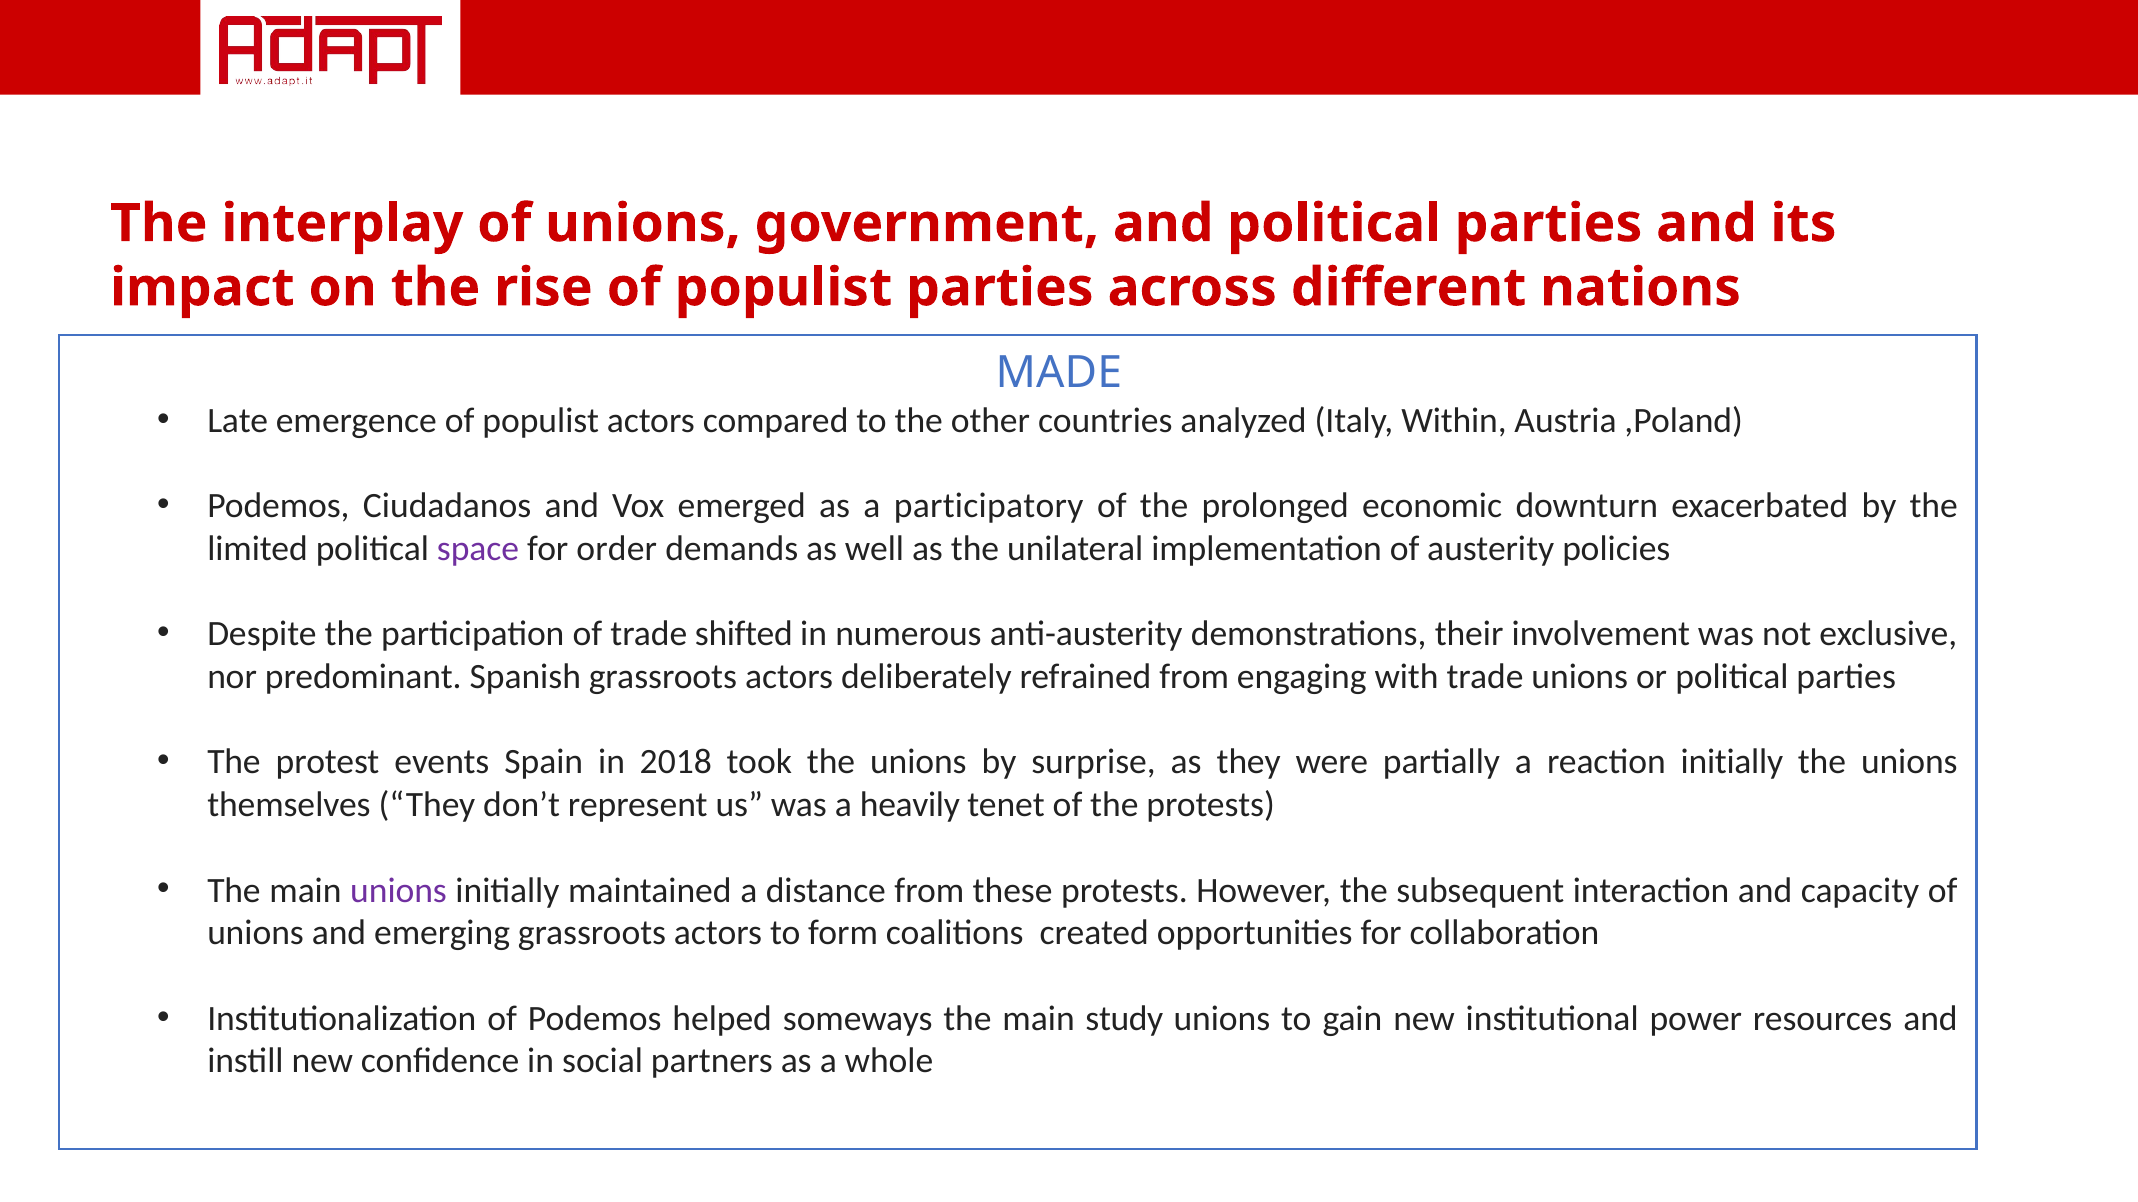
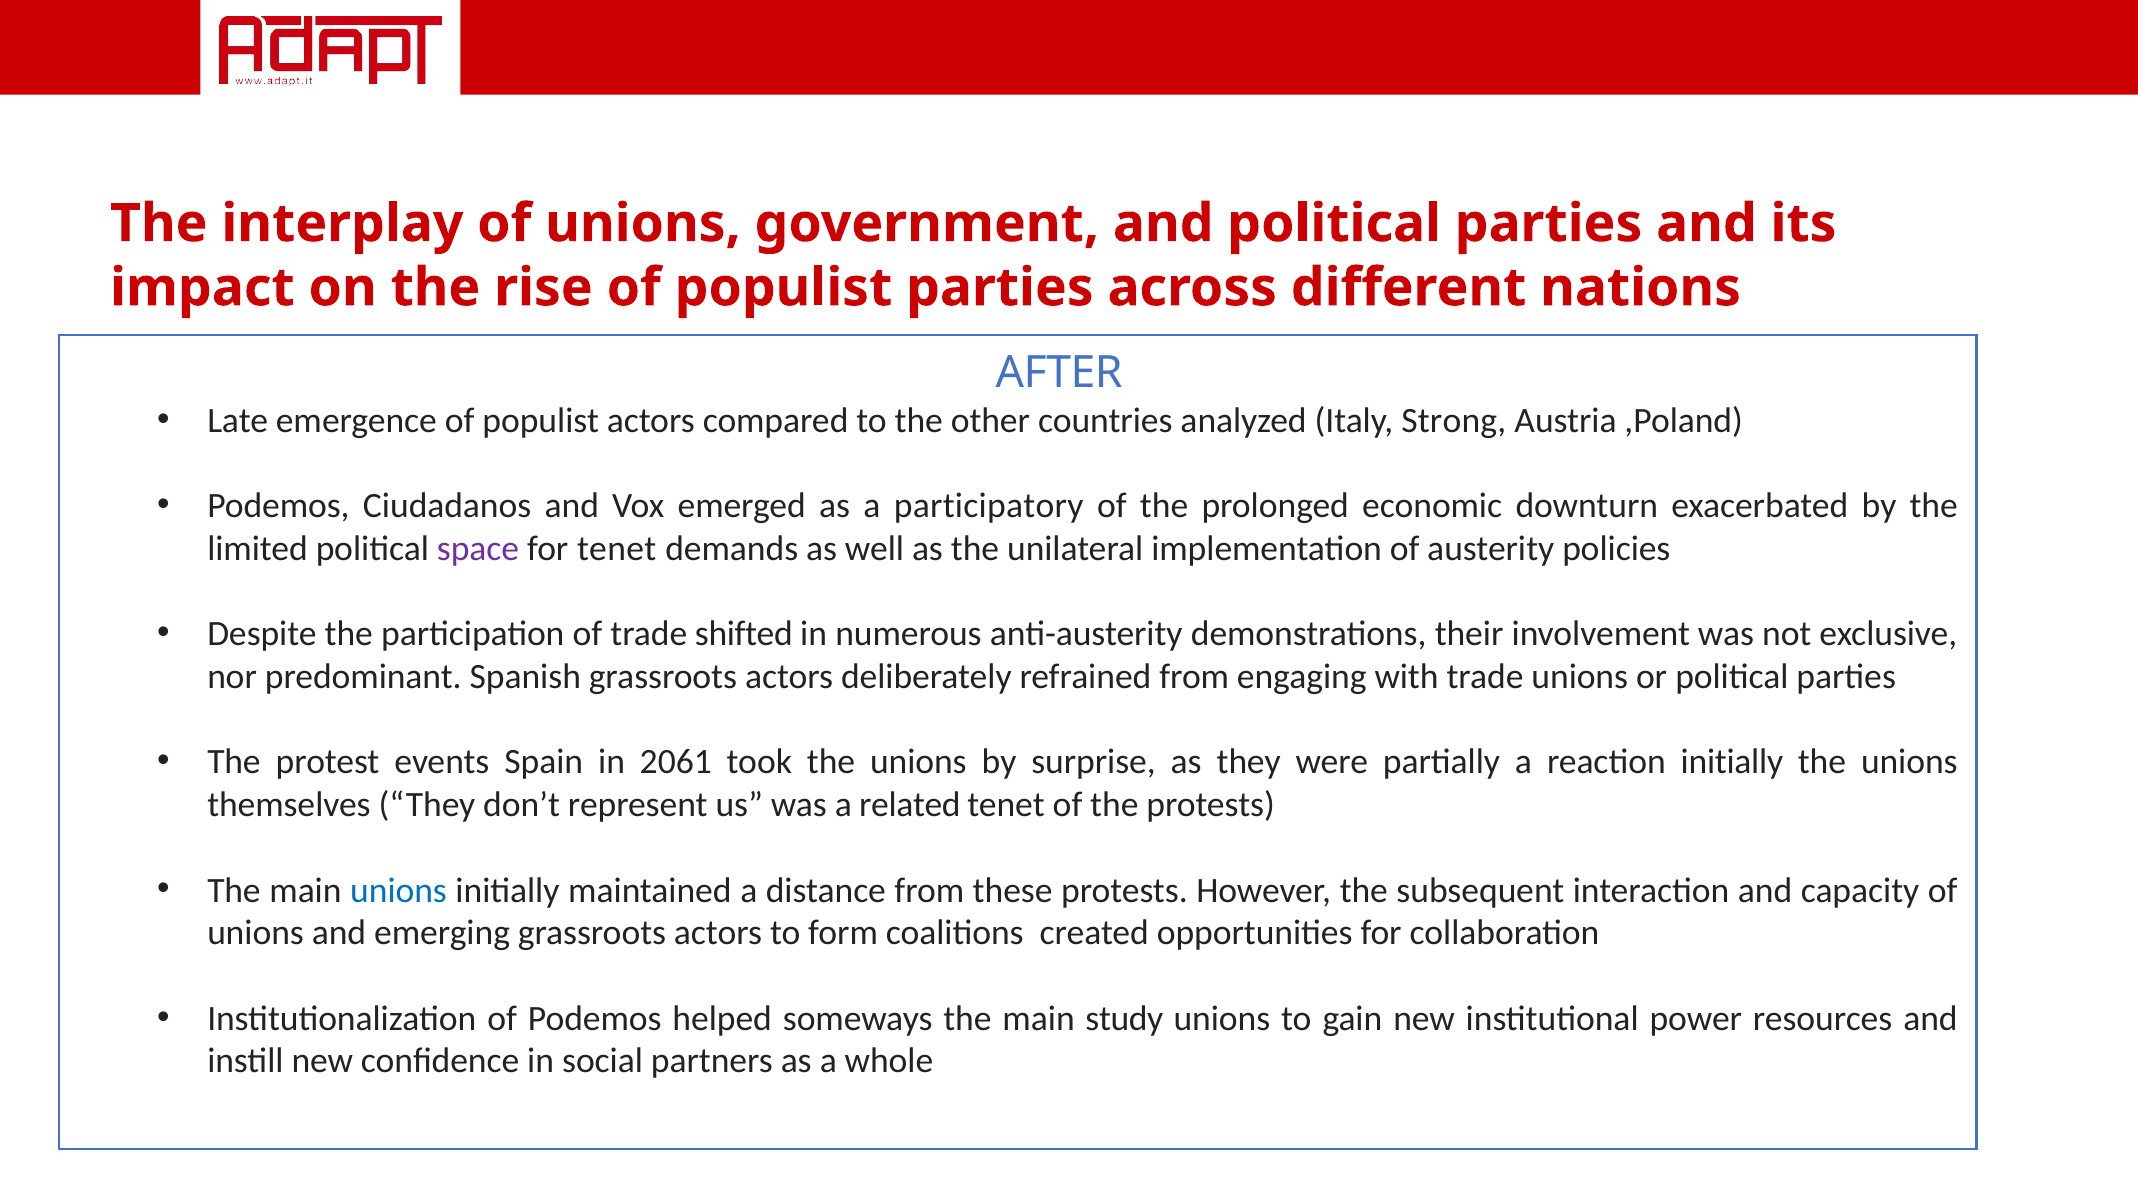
MADE: MADE -> AFTER
Within: Within -> Strong
for order: order -> tenet
2018: 2018 -> 2061
heavily: heavily -> related
unions at (399, 891) colour: purple -> blue
